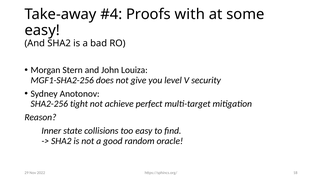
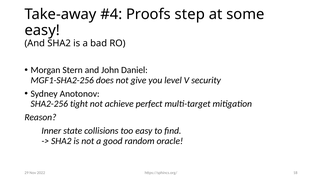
with: with -> step
Louiza: Louiza -> Daniel
